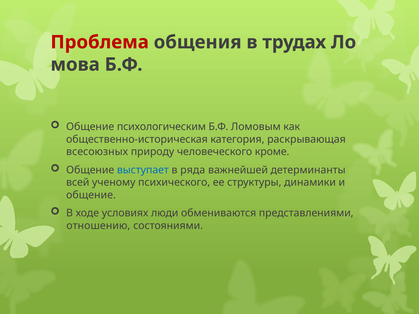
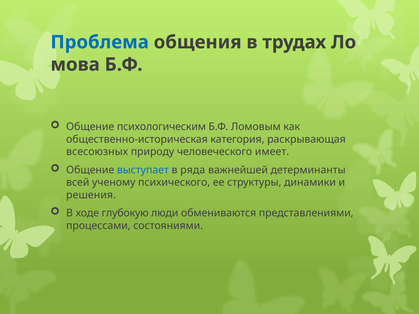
Проблема colour: red -> blue
кроме: кроме -> имеет
общение at (91, 195): общение -> решения
условиях: условиях -> глубокую
отношению: отношению -> процессами
